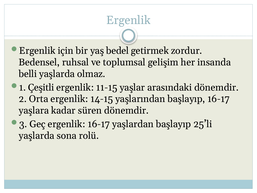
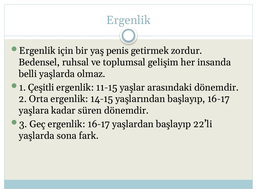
bedel: bedel -> penis
25’li: 25’li -> 22’li
rolü: rolü -> fark
